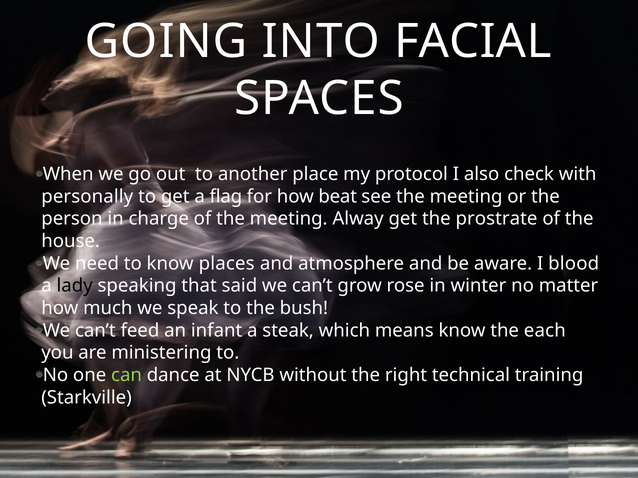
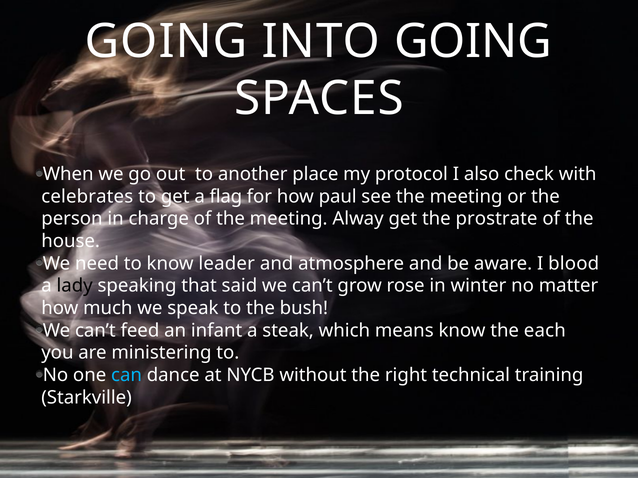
INTO FACIAL: FACIAL -> GOING
personally: personally -> celebrates
beat: beat -> paul
places: places -> leader
can colour: light green -> light blue
